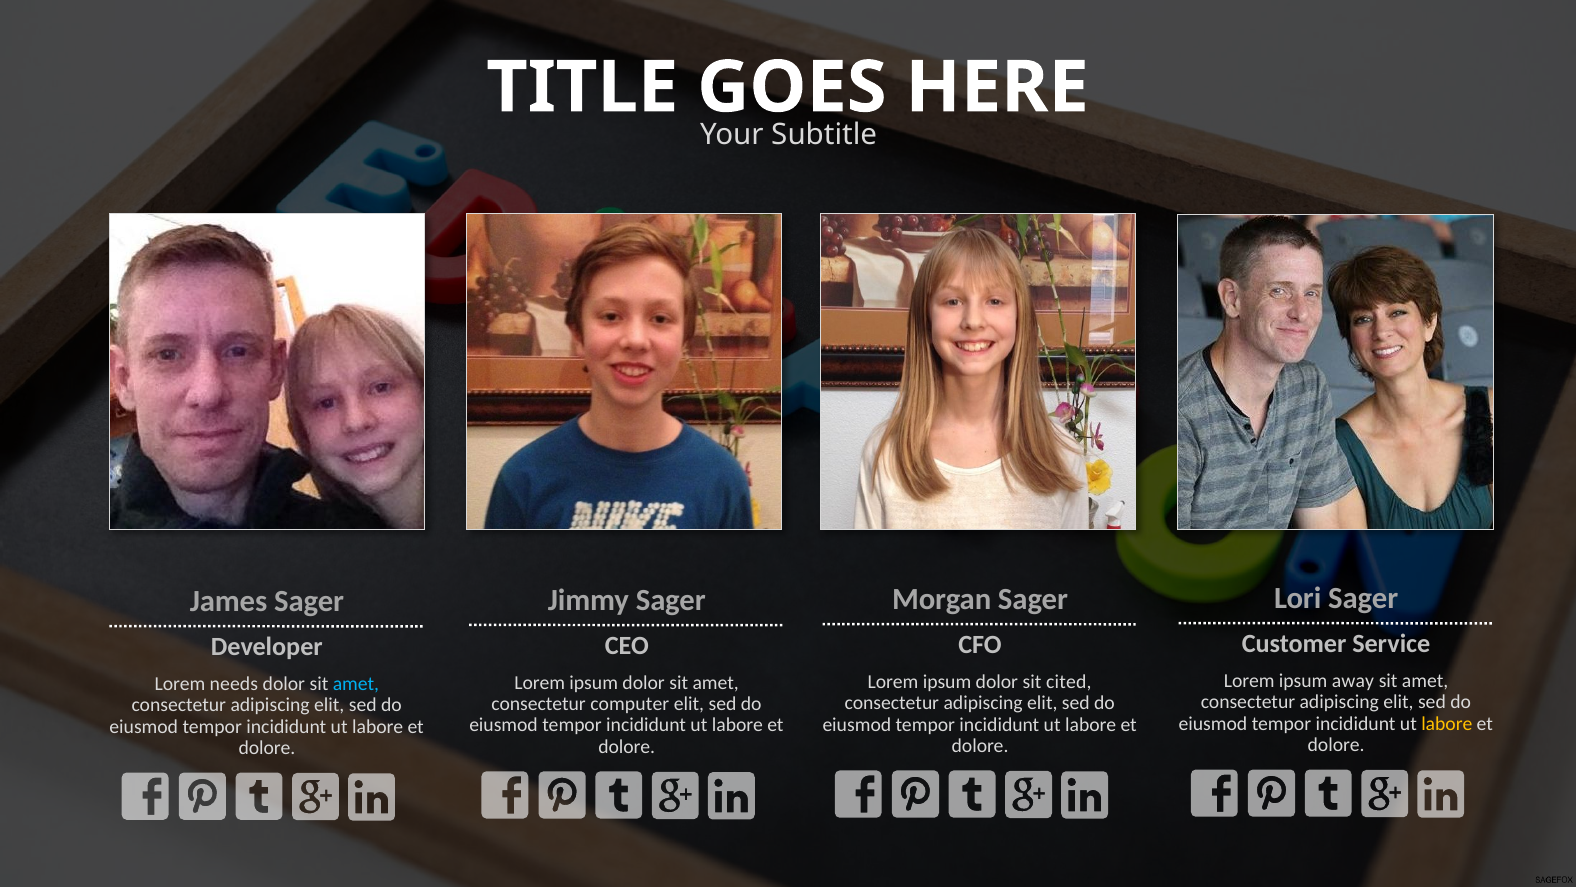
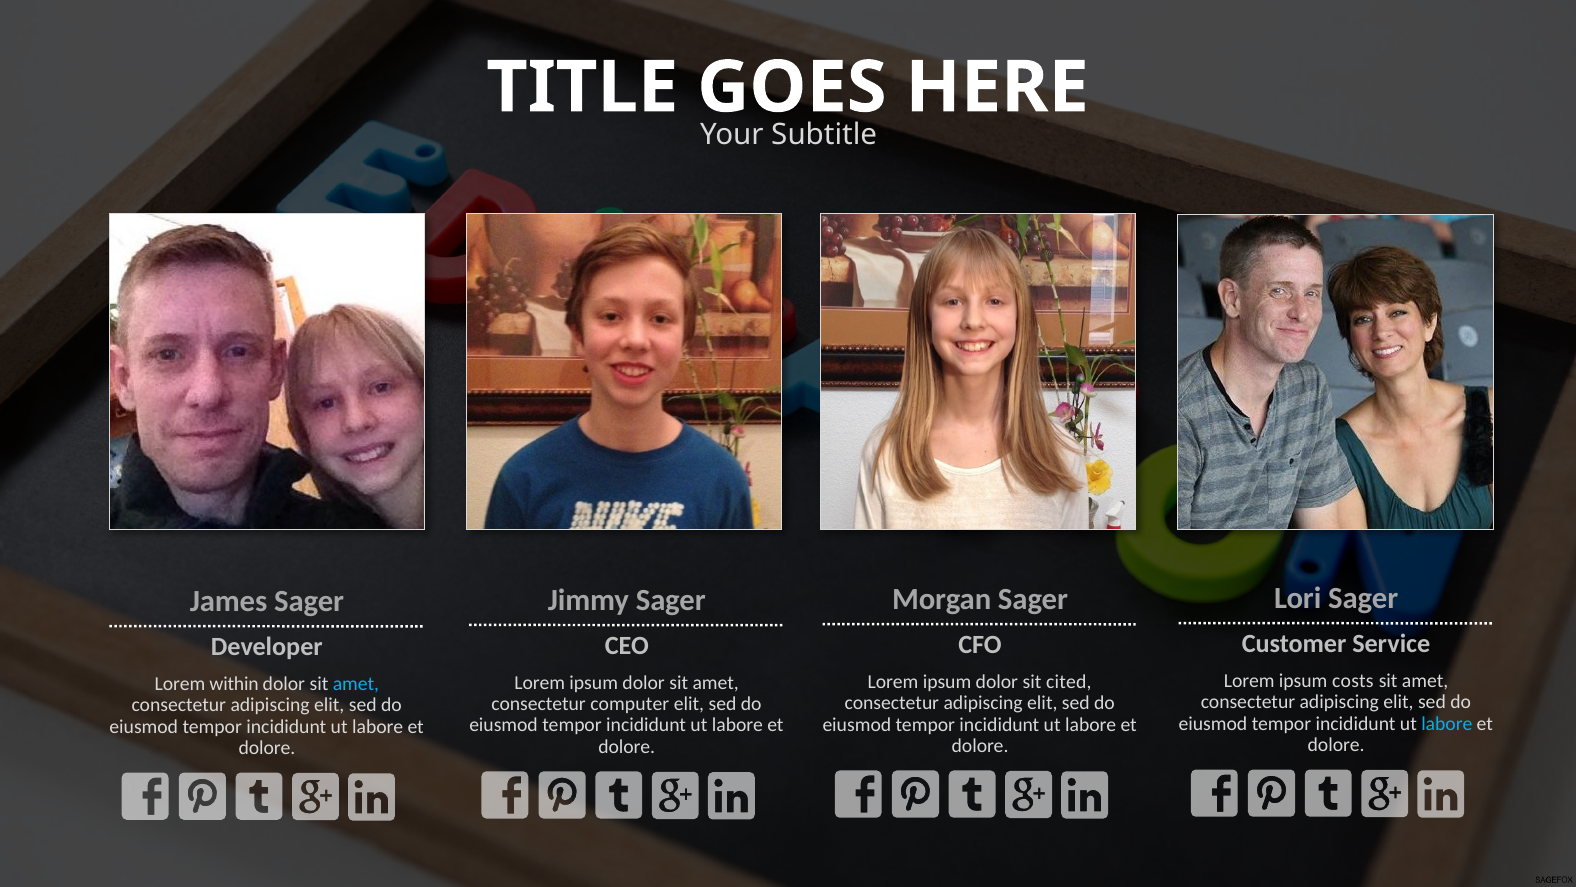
away: away -> costs
needs: needs -> within
labore at (1447, 723) colour: yellow -> light blue
